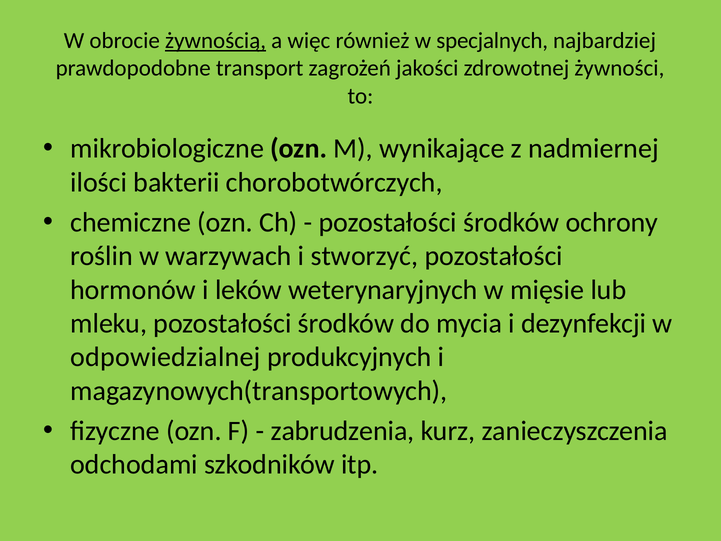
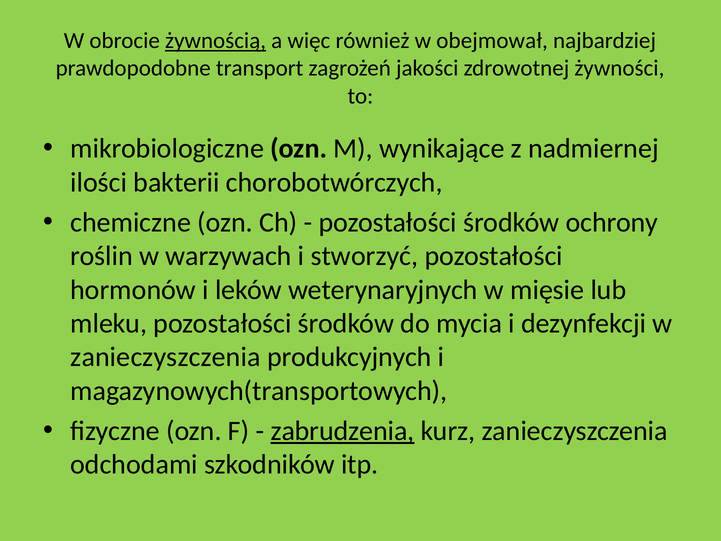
specjalnych: specjalnych -> obejmował
odpowiedzialnej at (165, 357): odpowiedzialnej -> zanieczyszczenia
zabrudzenia underline: none -> present
